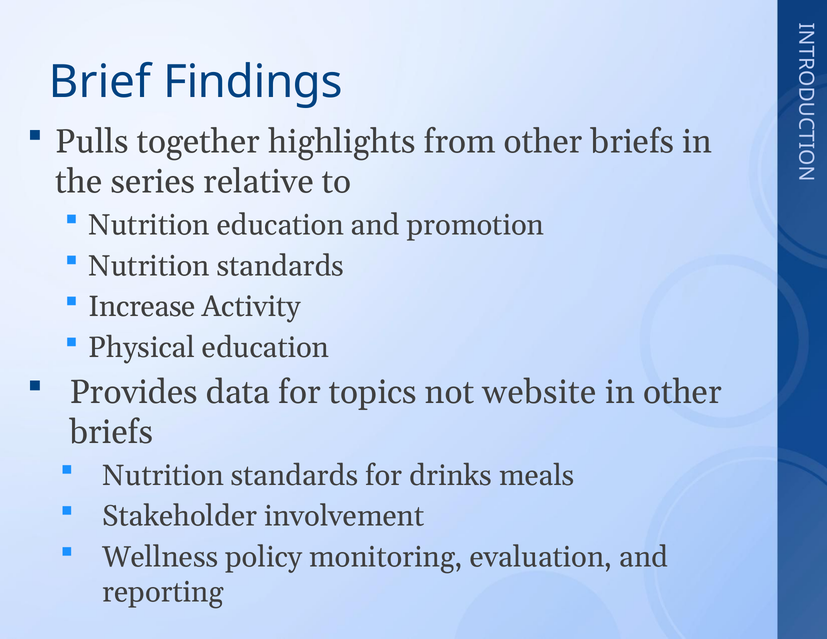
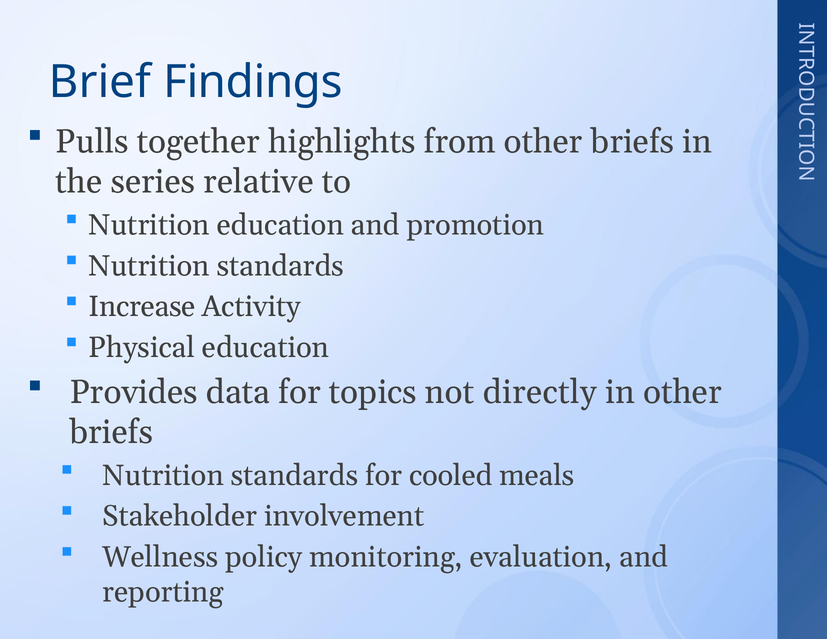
website: website -> directly
drinks: drinks -> cooled
